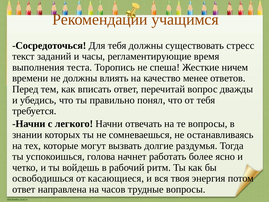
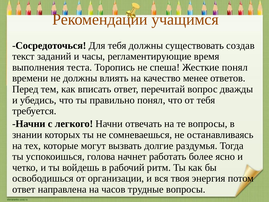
стресс: стресс -> создав
Жесткие ничем: ничем -> понял
касающиеся: касающиеся -> организации
